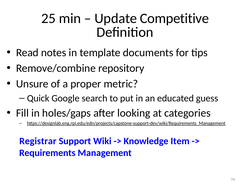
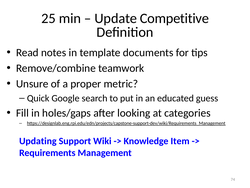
repository: repository -> teamwork
Registrar: Registrar -> Updating
